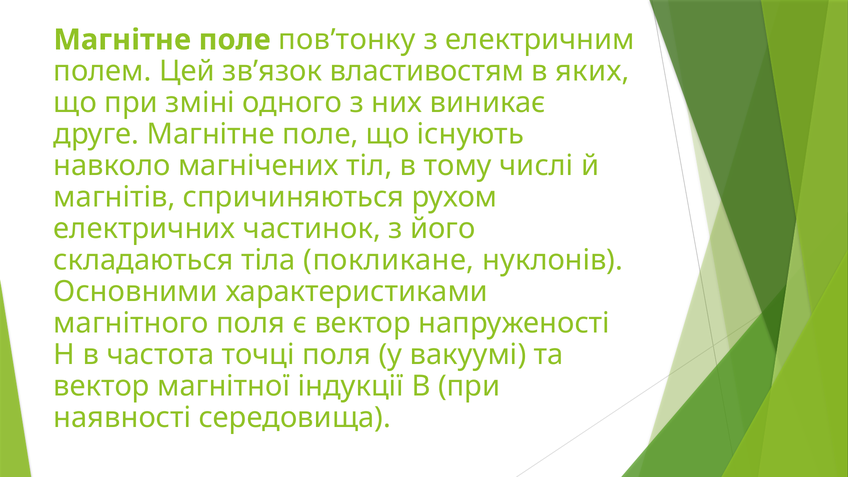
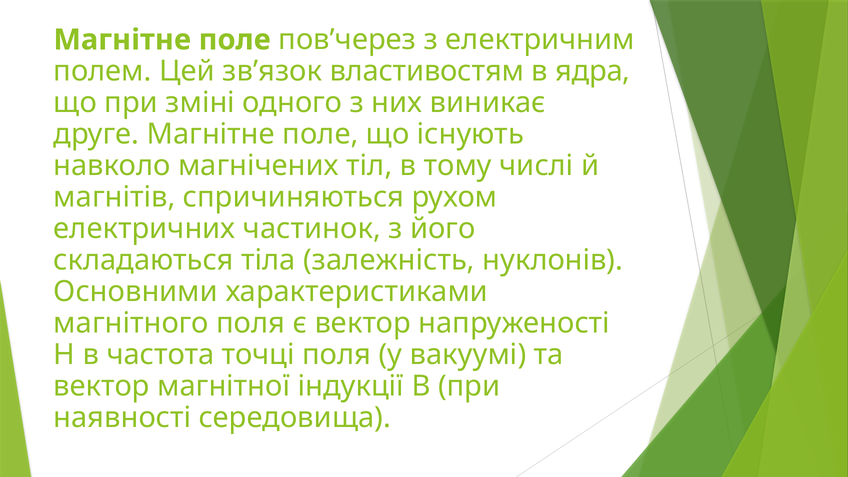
пов’тонку: пов’тонку -> пов’через
яких: яких -> ядра
покликане: покликане -> залежність
